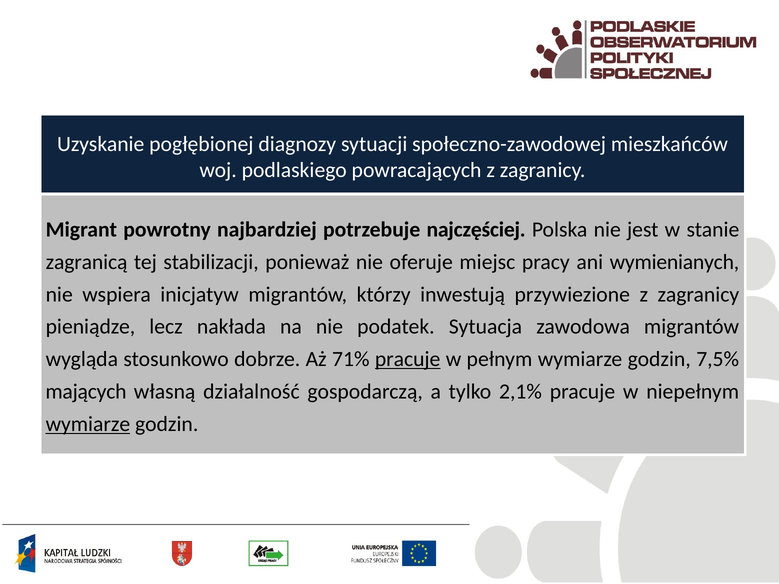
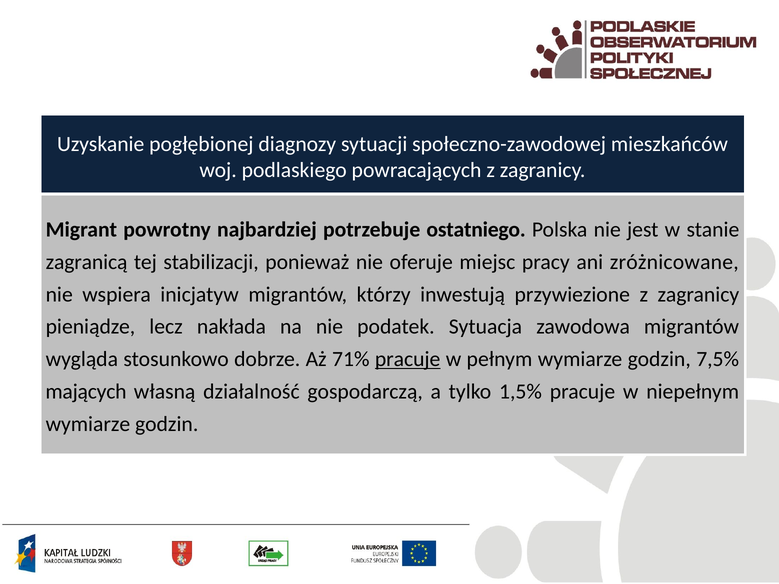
najczęściej: najczęściej -> ostatniego
wymienianych: wymienianych -> zróżnicowane
2,1%: 2,1% -> 1,5%
wymiarze at (88, 424) underline: present -> none
